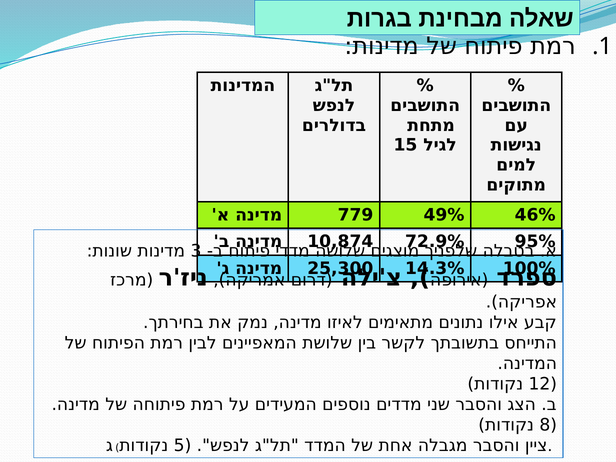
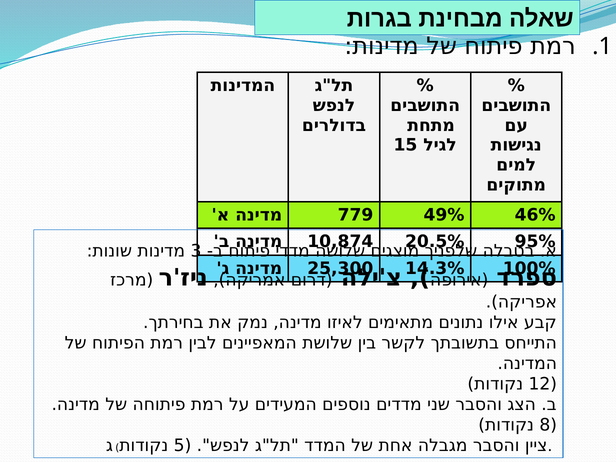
72.9%: 72.9% -> 20.5%
